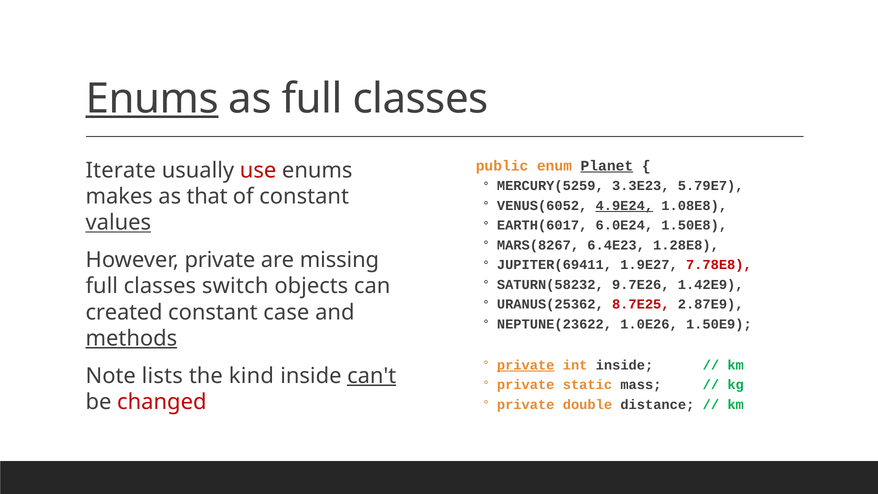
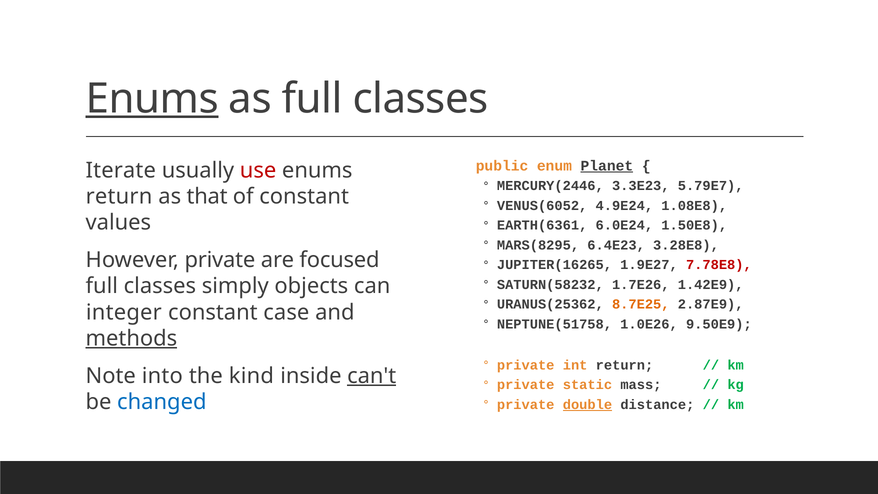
MERCURY(5259: MERCURY(5259 -> MERCURY(2446
makes at (119, 196): makes -> return
4.9E24 underline: present -> none
values underline: present -> none
EARTH(6017: EARTH(6017 -> EARTH(6361
MARS(8267: MARS(8267 -> MARS(8295
1.28E8: 1.28E8 -> 3.28E8
missing: missing -> focused
JUPITER(69411: JUPITER(69411 -> JUPITER(16265
9.7E26: 9.7E26 -> 1.7E26
switch: switch -> simply
8.7E25 colour: red -> orange
created: created -> integer
NEPTUNE(23622: NEPTUNE(23622 -> NEPTUNE(51758
1.50E9: 1.50E9 -> 9.50E9
private at (526, 365) underline: present -> none
int inside: inside -> return
lists: lists -> into
changed colour: red -> blue
double underline: none -> present
